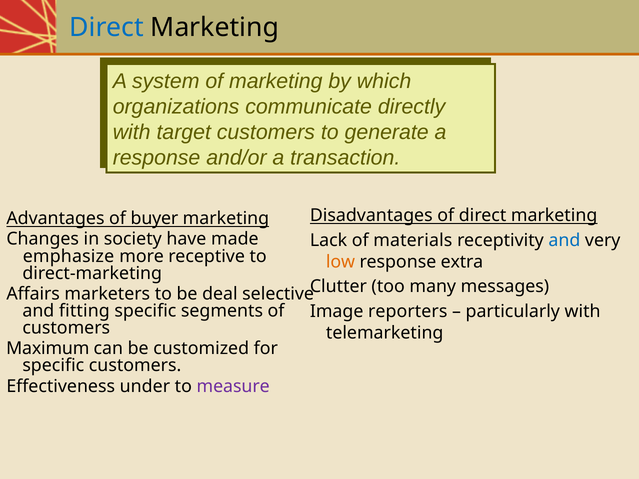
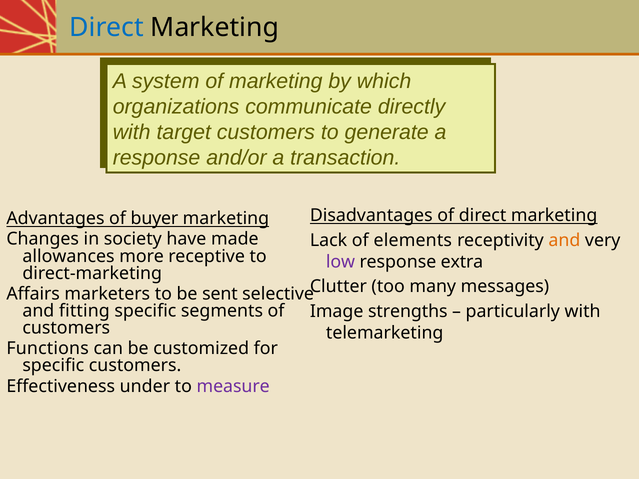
materials: materials -> elements
and at (564, 241) colour: blue -> orange
emphasize: emphasize -> allowances
low colour: orange -> purple
deal: deal -> sent
reporters: reporters -> strengths
Maximum: Maximum -> Functions
